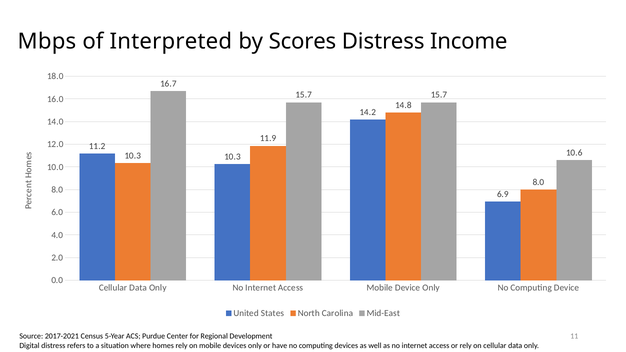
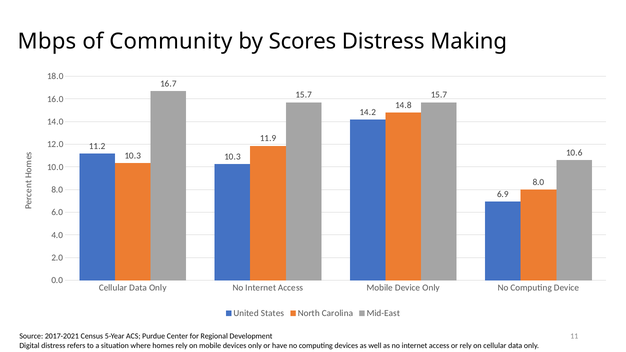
Interpreted: Interpreted -> Community
Income: Income -> Making
